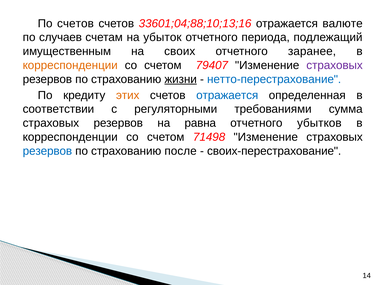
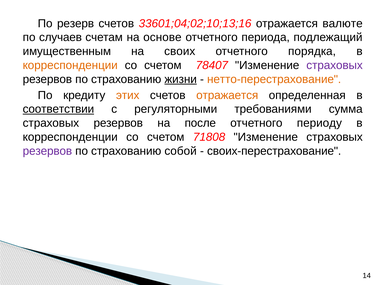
По счетов: счетов -> резерв
33601;04;88;10;13;16: 33601;04;88;10;13;16 -> 33601;04;02;10;13;16
убыток: убыток -> основе
заранее: заранее -> порядка
79407: 79407 -> 78407
нетто-перестрахование colour: blue -> orange
отражается at (227, 95) colour: blue -> orange
соответствии underline: none -> present
равна: равна -> после
убытков: убытков -> периоду
71498: 71498 -> 71808
резервов at (47, 151) colour: blue -> purple
после: после -> собой
